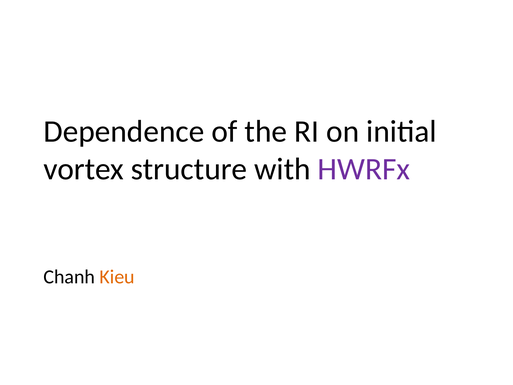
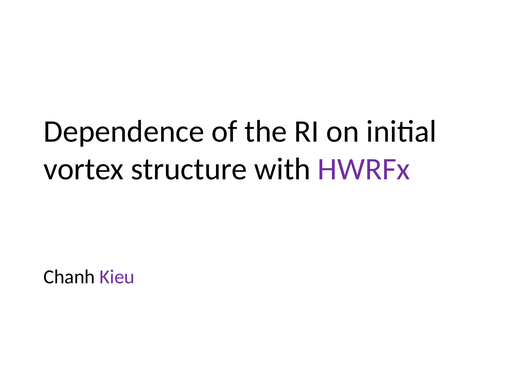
Kieu colour: orange -> purple
